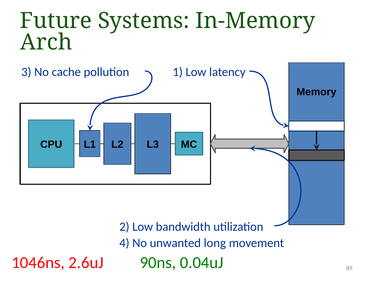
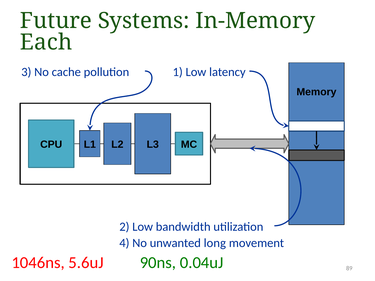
Arch: Arch -> Each
2.6uJ: 2.6uJ -> 5.6uJ
